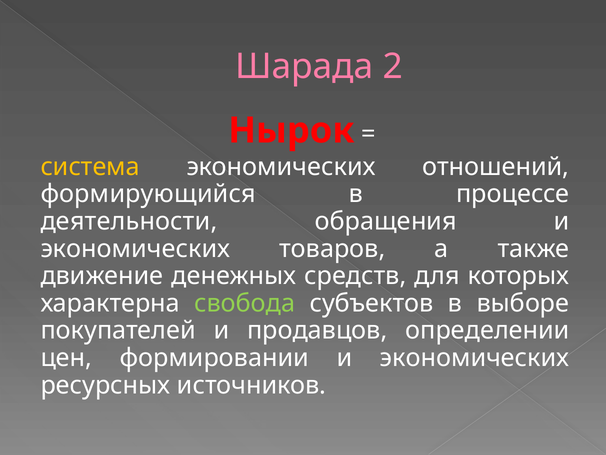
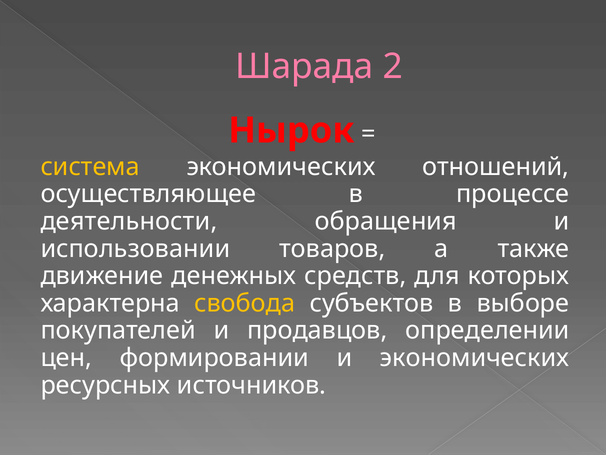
формирующийся: формирующийся -> осуществляющее
экономических at (135, 248): экономических -> использовании
свобода colour: light green -> yellow
